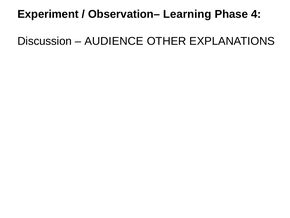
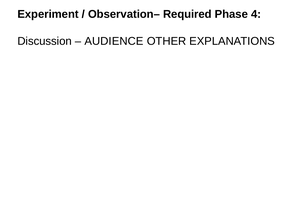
Learning: Learning -> Required
